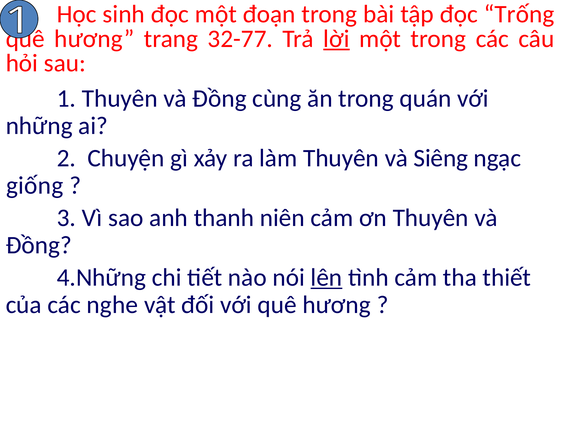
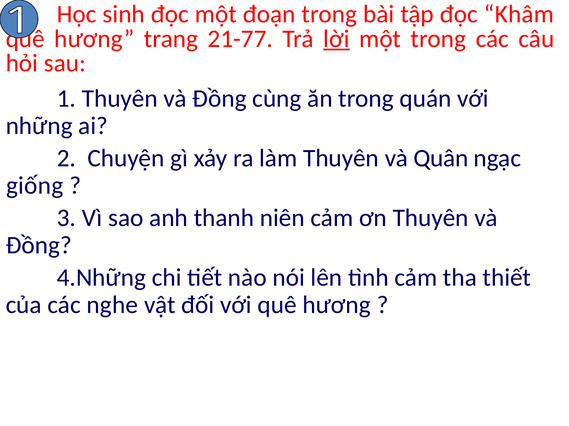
Trống: Trống -> Khâm
32-77: 32-77 -> 21-77
Siêng: Siêng -> Quân
lên underline: present -> none
